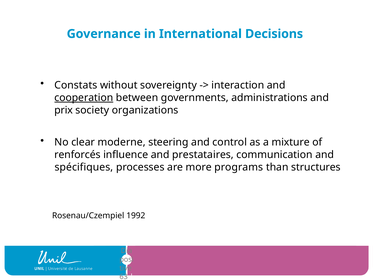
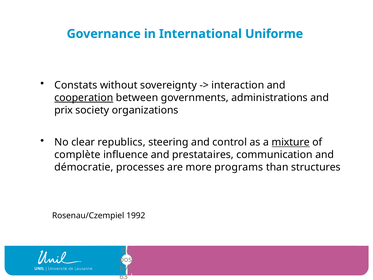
Decisions: Decisions -> Uniforme
moderne: moderne -> republics
mixture underline: none -> present
renforcés: renforcés -> complète
spécifiques: spécifiques -> démocratie
